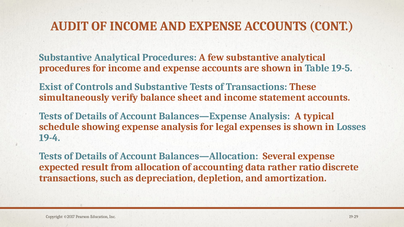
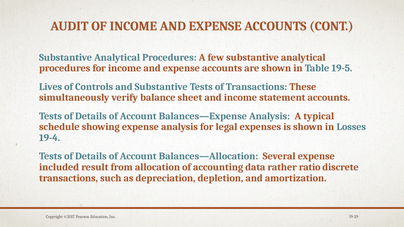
Exist: Exist -> Lives
expected: expected -> included
